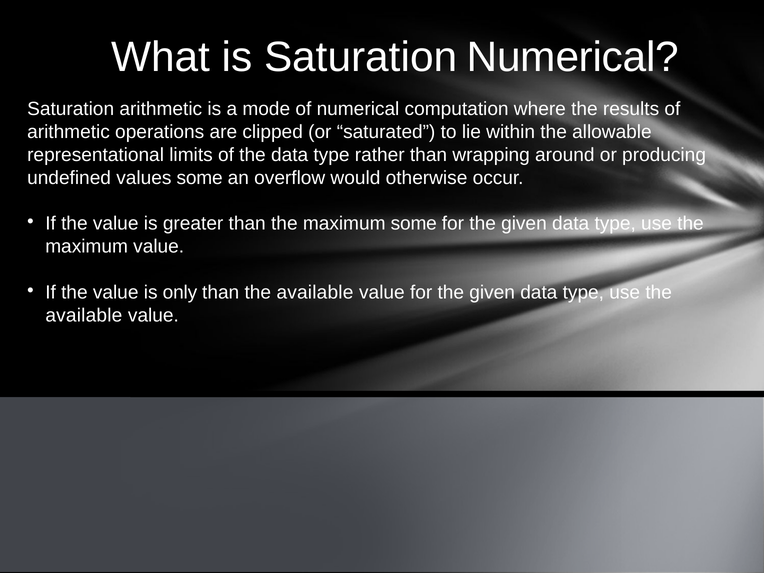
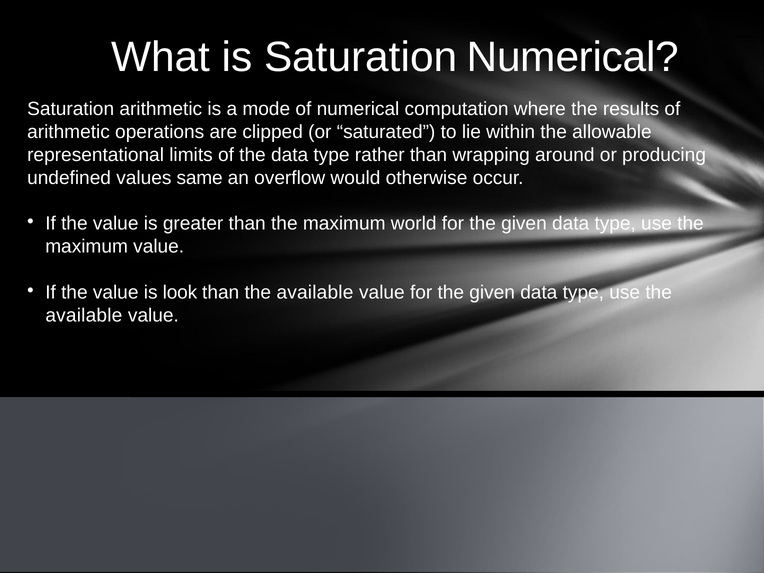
values some: some -> same
maximum some: some -> world
only: only -> look
